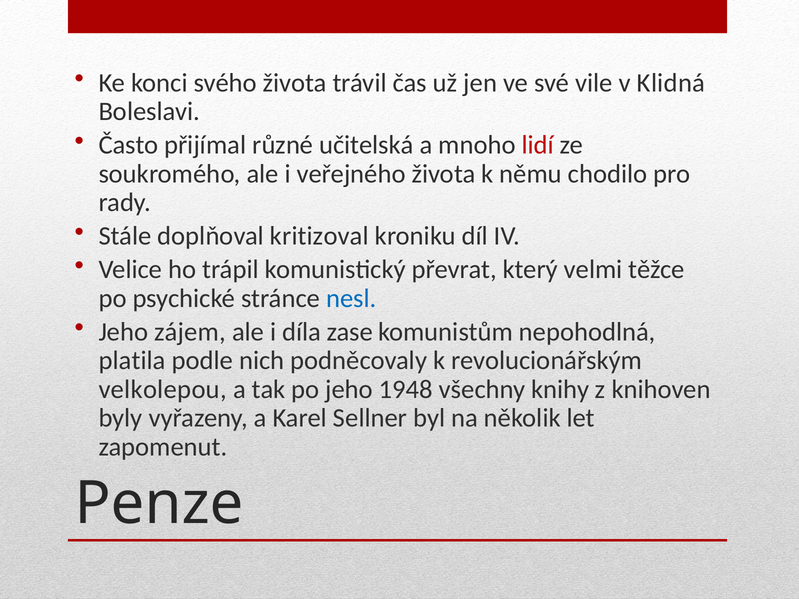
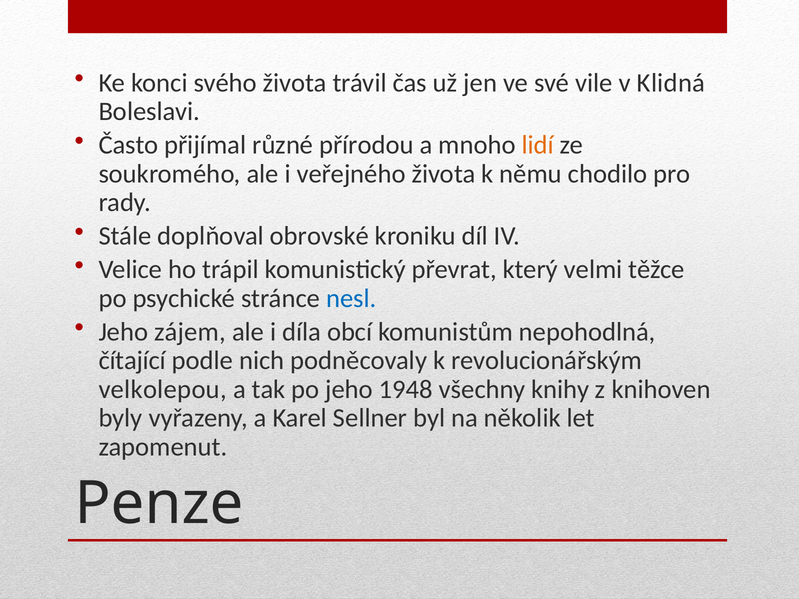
učitelská: učitelská -> přírodou
lidí colour: red -> orange
kritizoval: kritizoval -> obrovské
zase: zase -> obcí
platila: platila -> čítající
